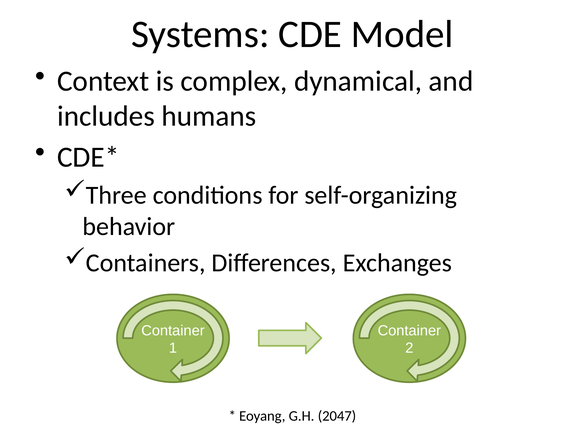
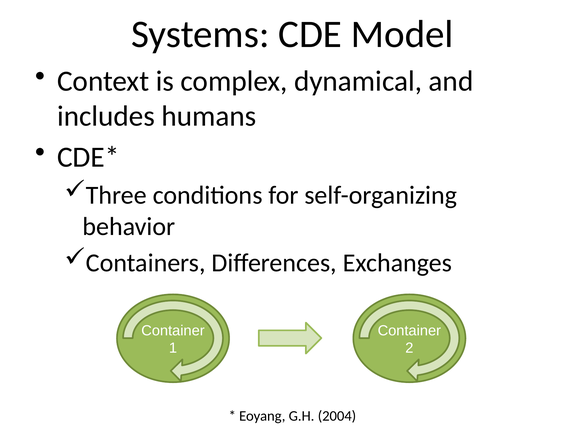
2047: 2047 -> 2004
